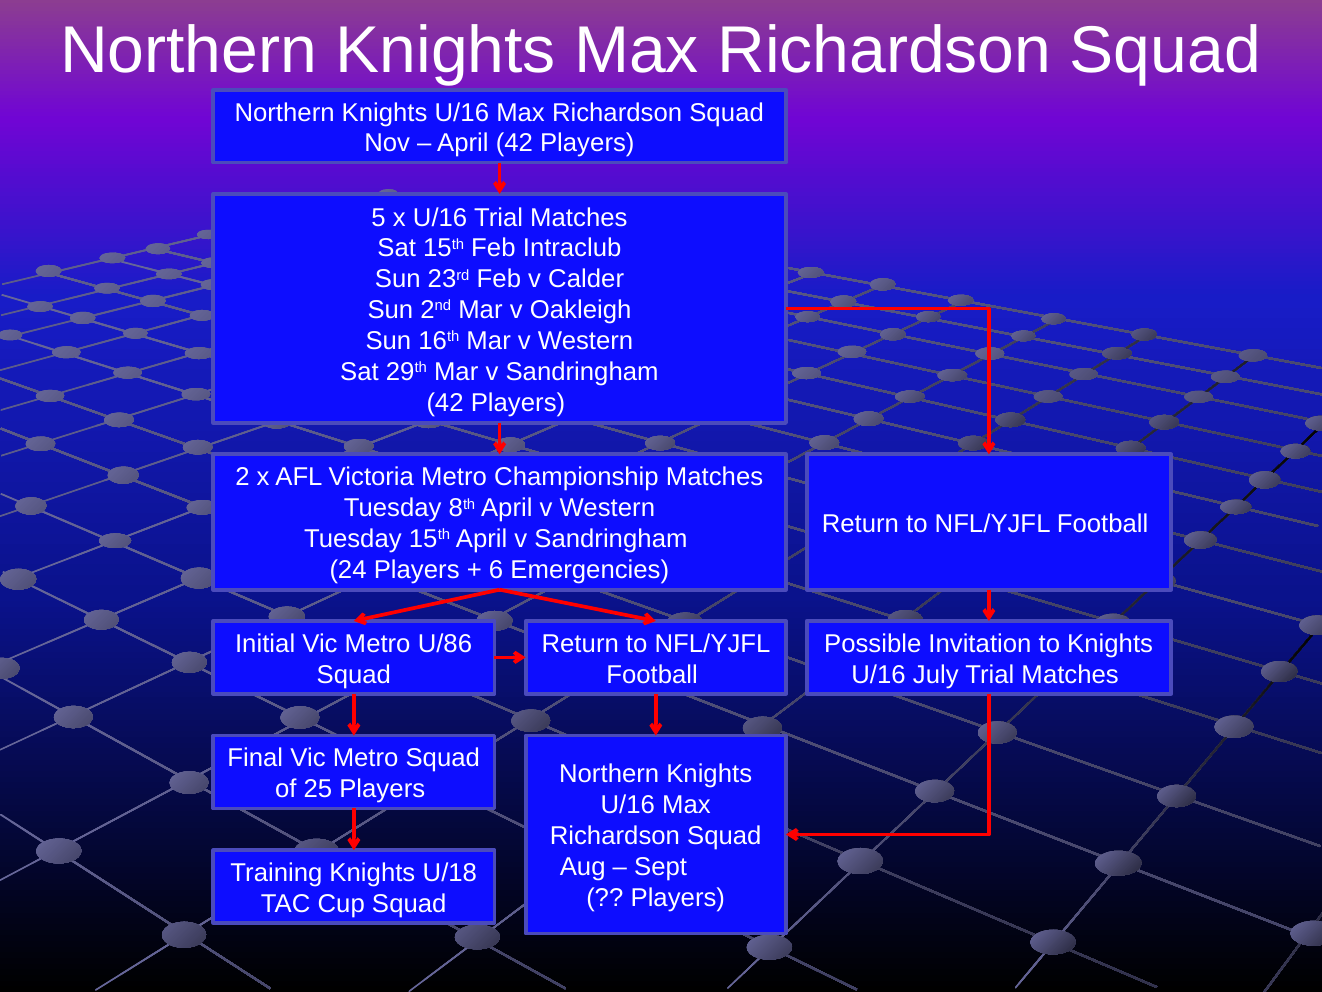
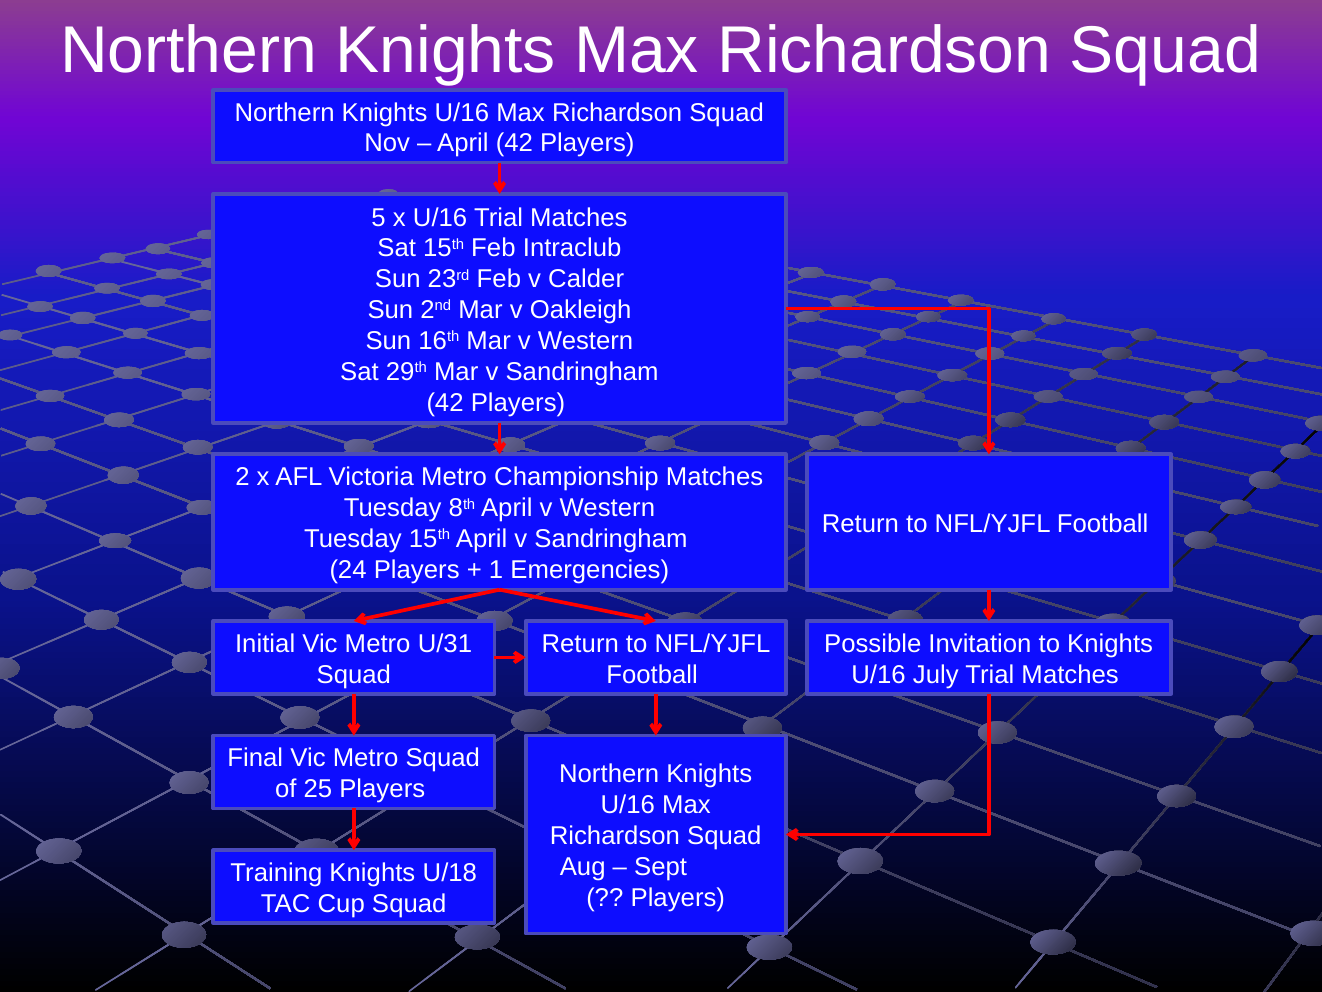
6: 6 -> 1
U/86: U/86 -> U/31
